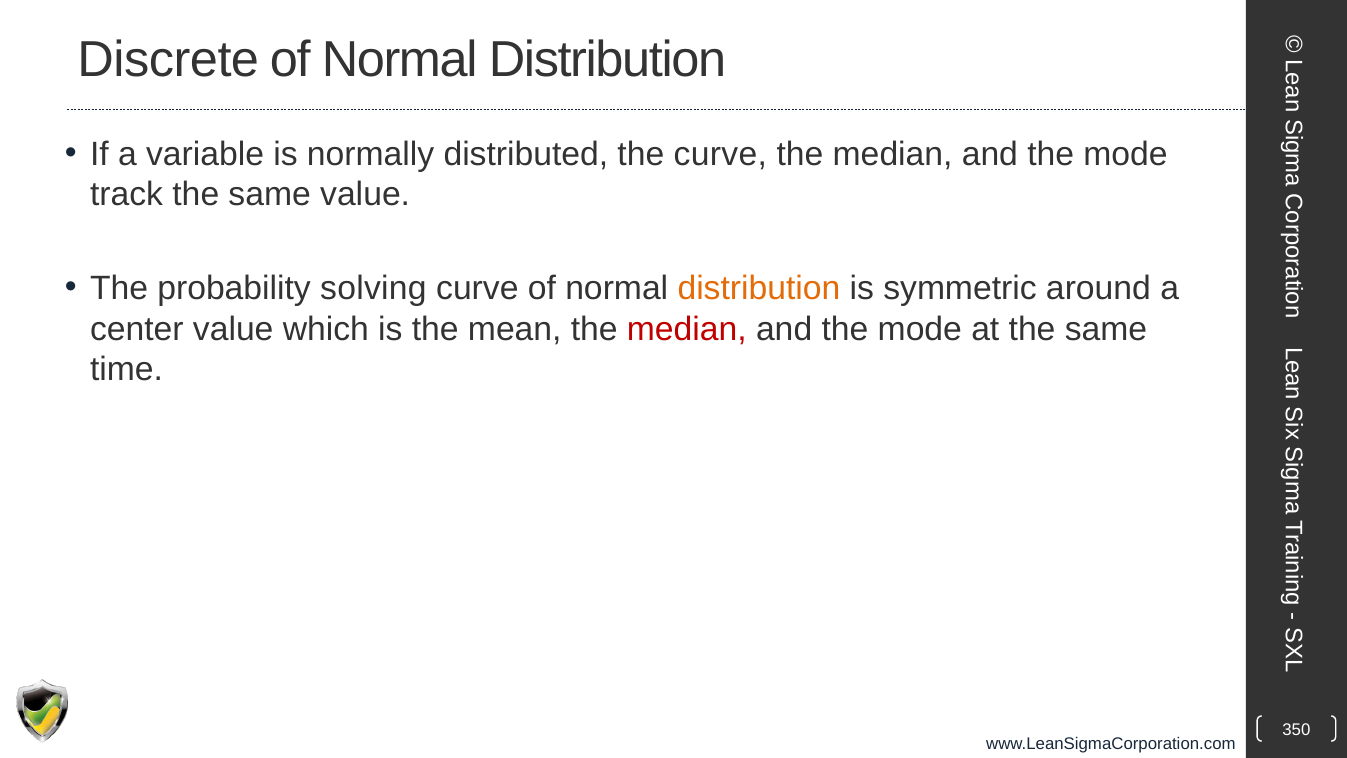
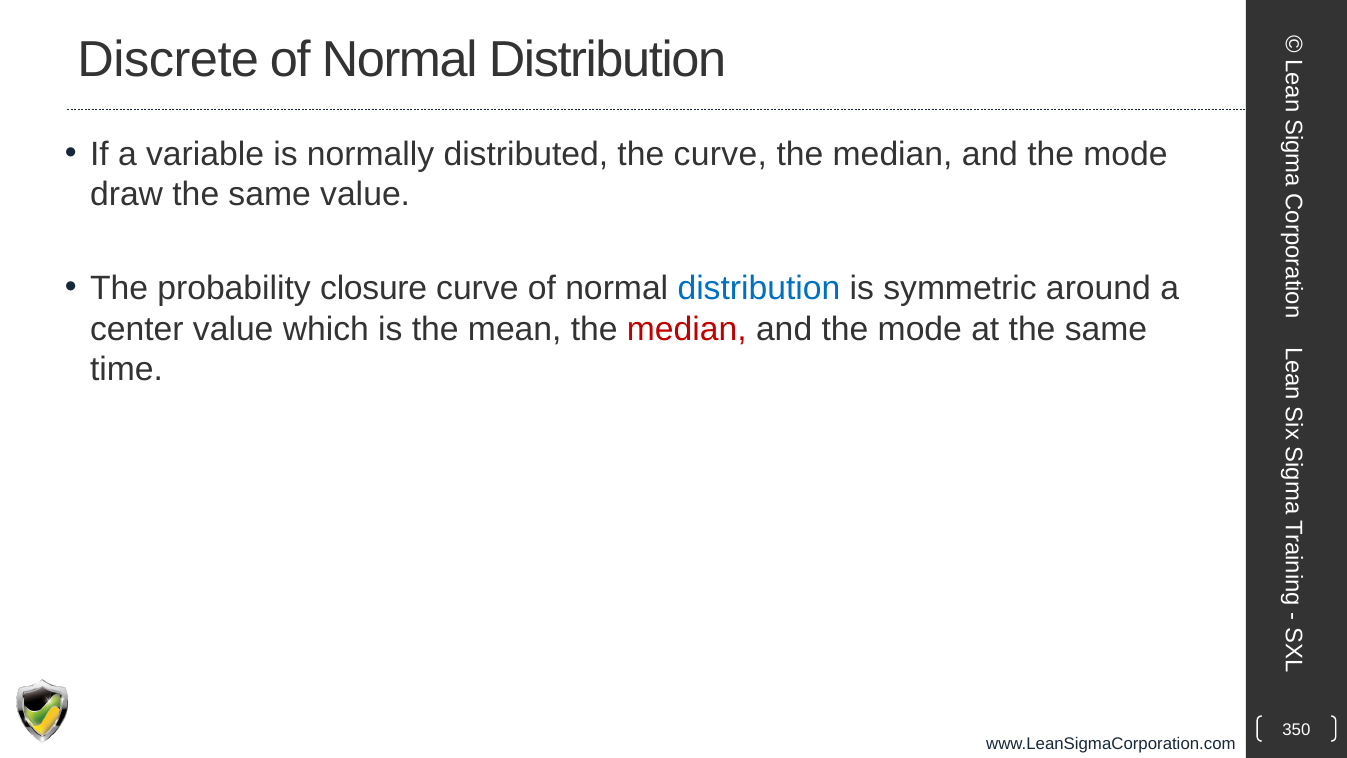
track: track -> draw
solving: solving -> closure
distribution at (759, 289) colour: orange -> blue
